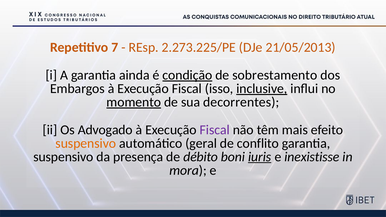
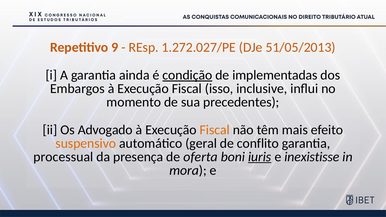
7: 7 -> 9
2.273.225/PE: 2.273.225/PE -> 1.272.027/PE
21/05/2013: 21/05/2013 -> 51/05/2013
sobrestamento: sobrestamento -> implementadas
inclusive underline: present -> none
momento underline: present -> none
decorrentes: decorrentes -> precedentes
Fiscal at (215, 130) colour: purple -> orange
suspensivo at (63, 157): suspensivo -> processual
débito: débito -> oferta
